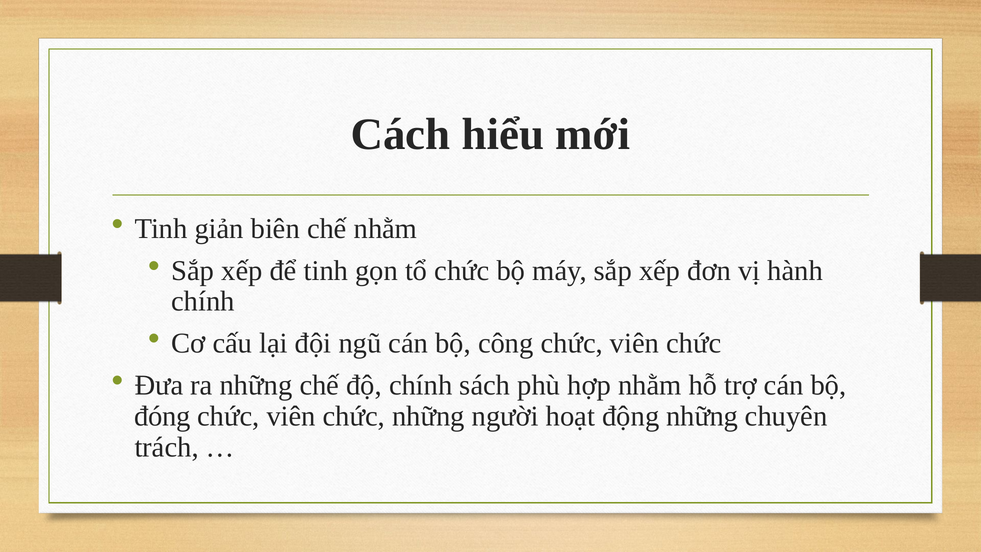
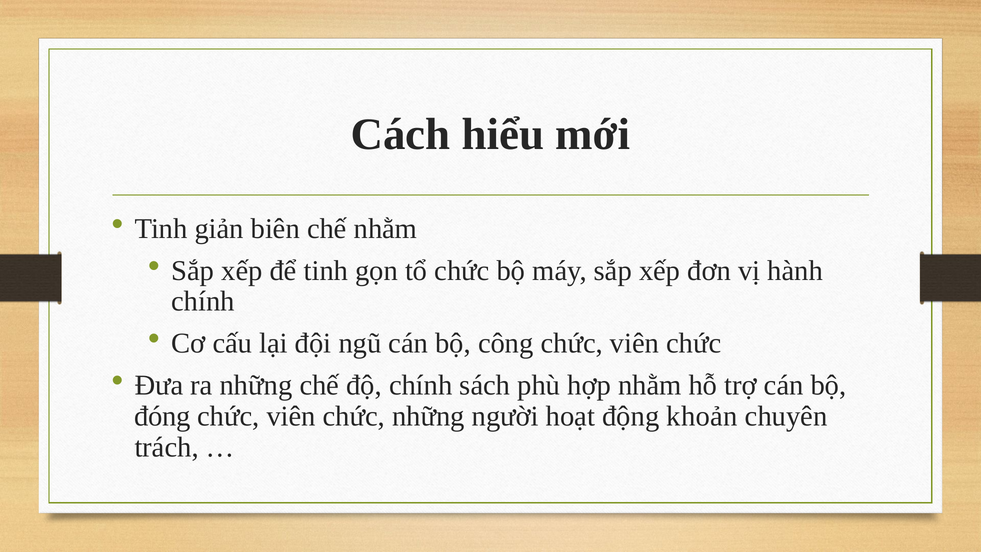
động những: những -> khoản
